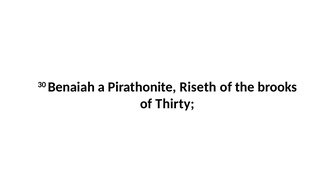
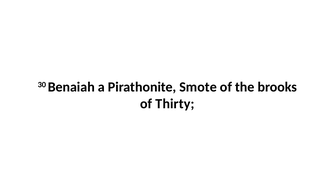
Riseth: Riseth -> Smote
